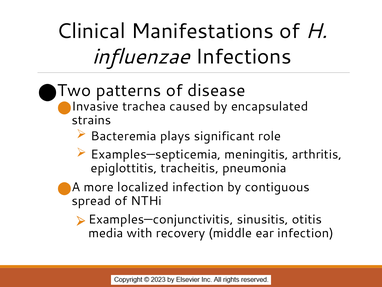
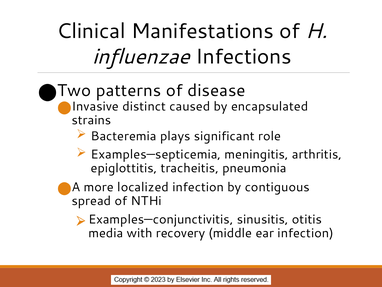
trachea: trachea -> distinct
